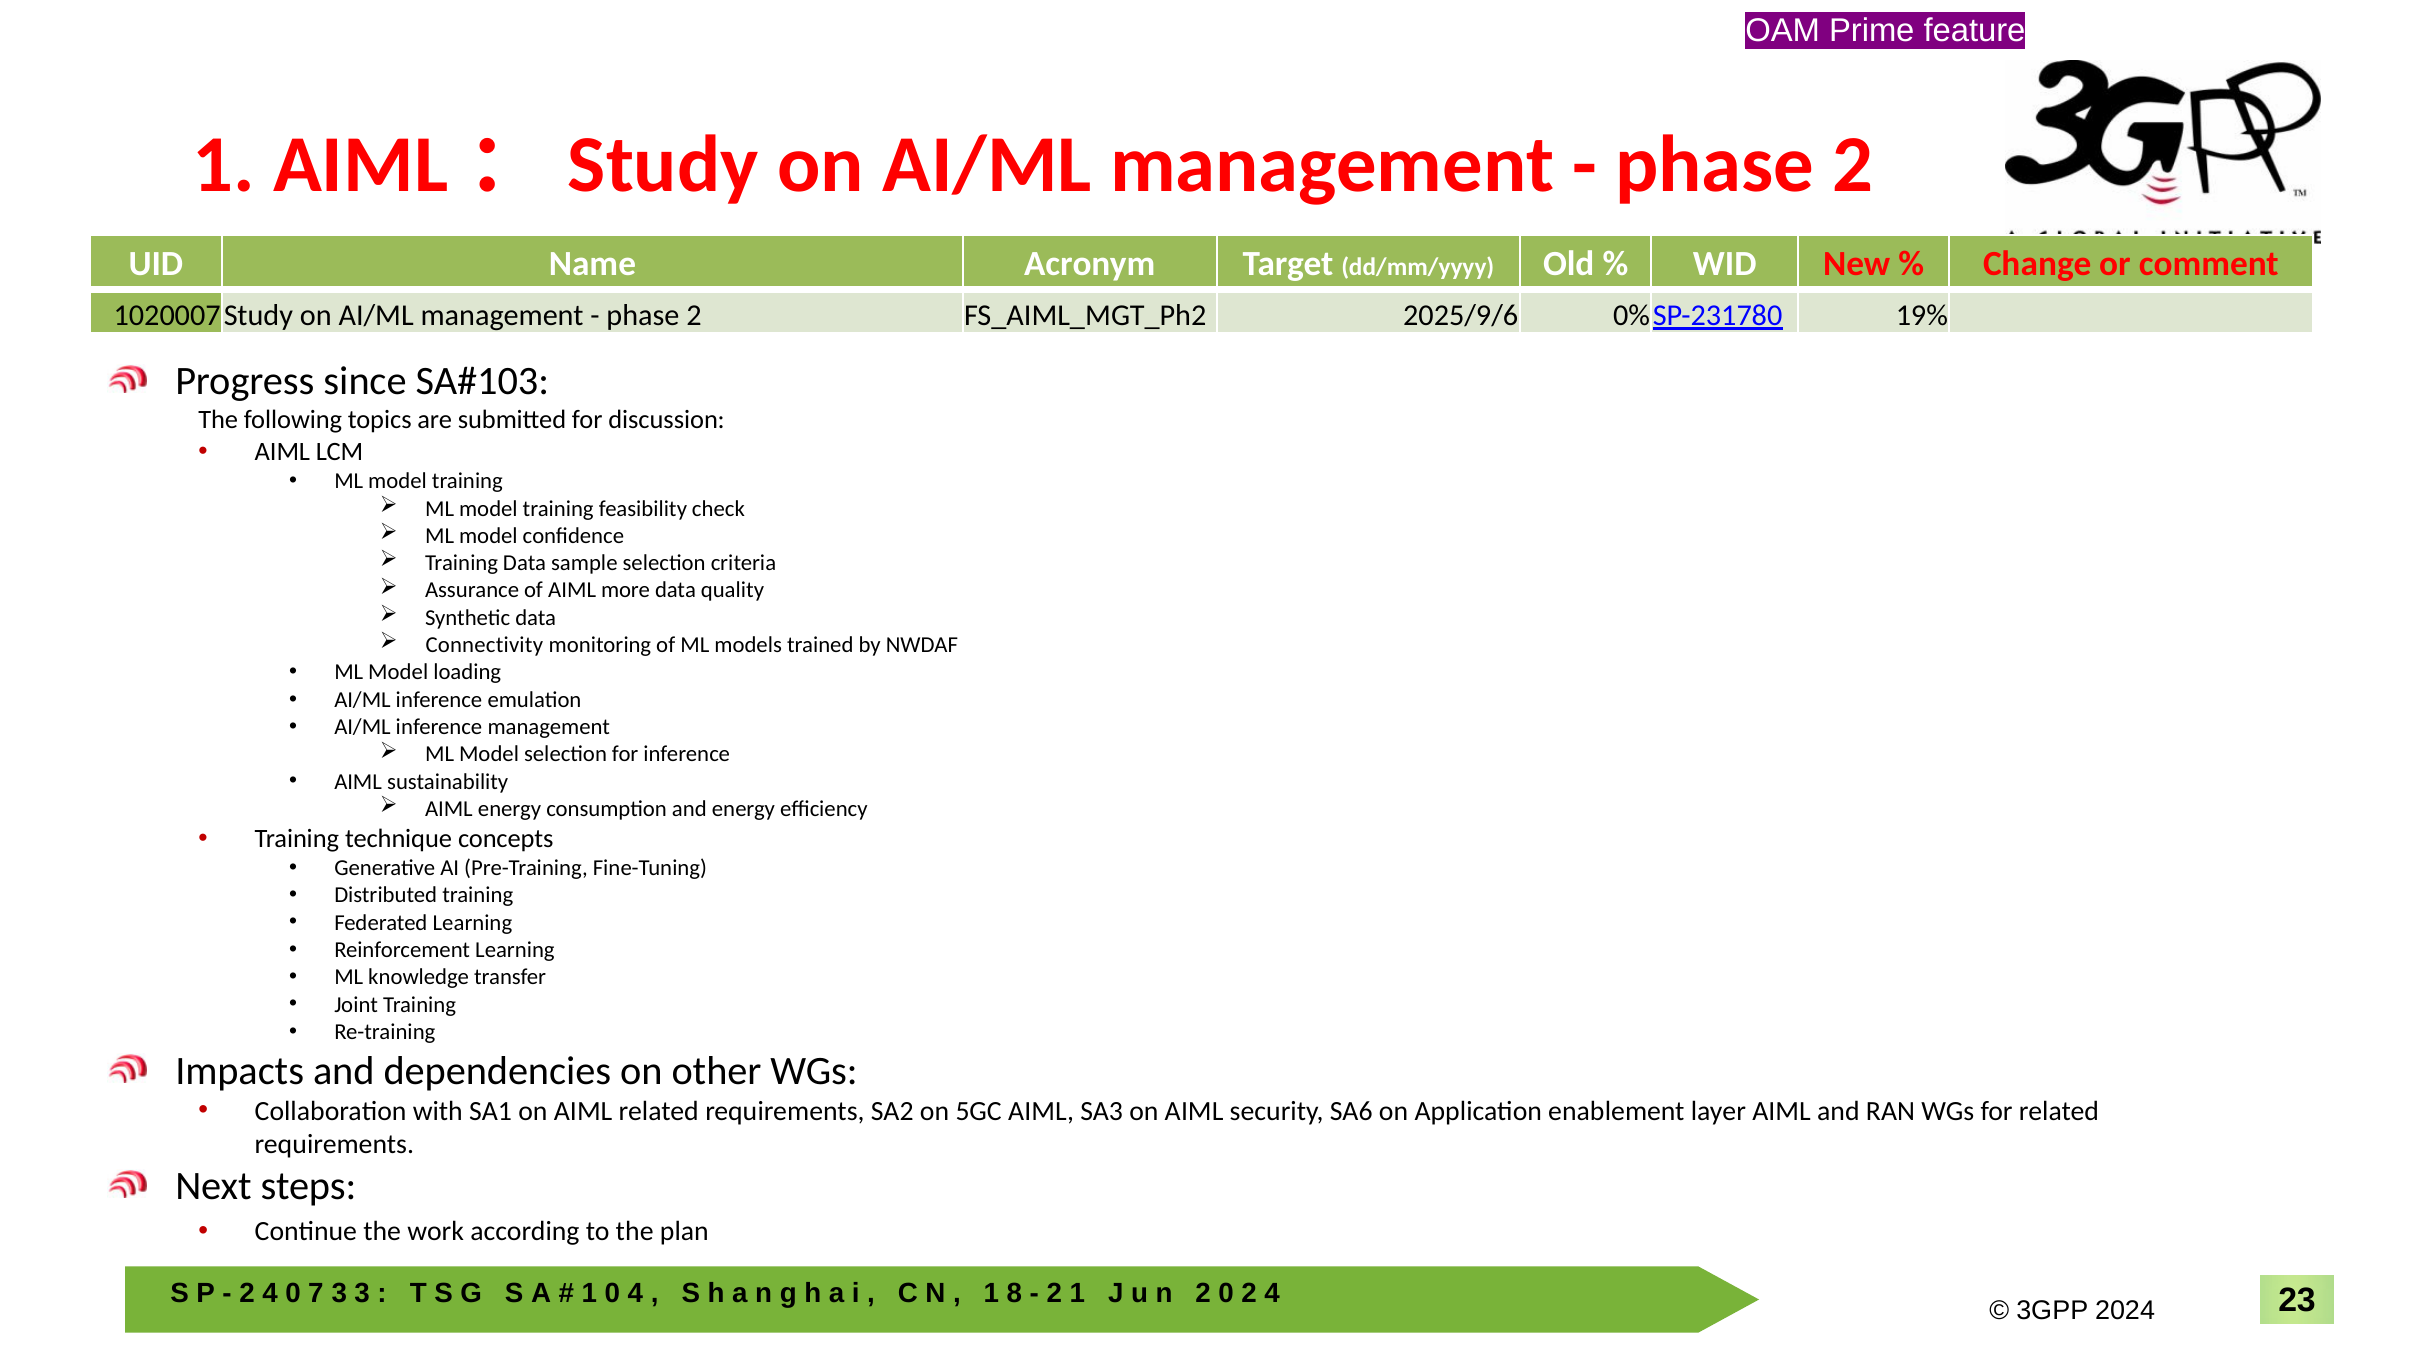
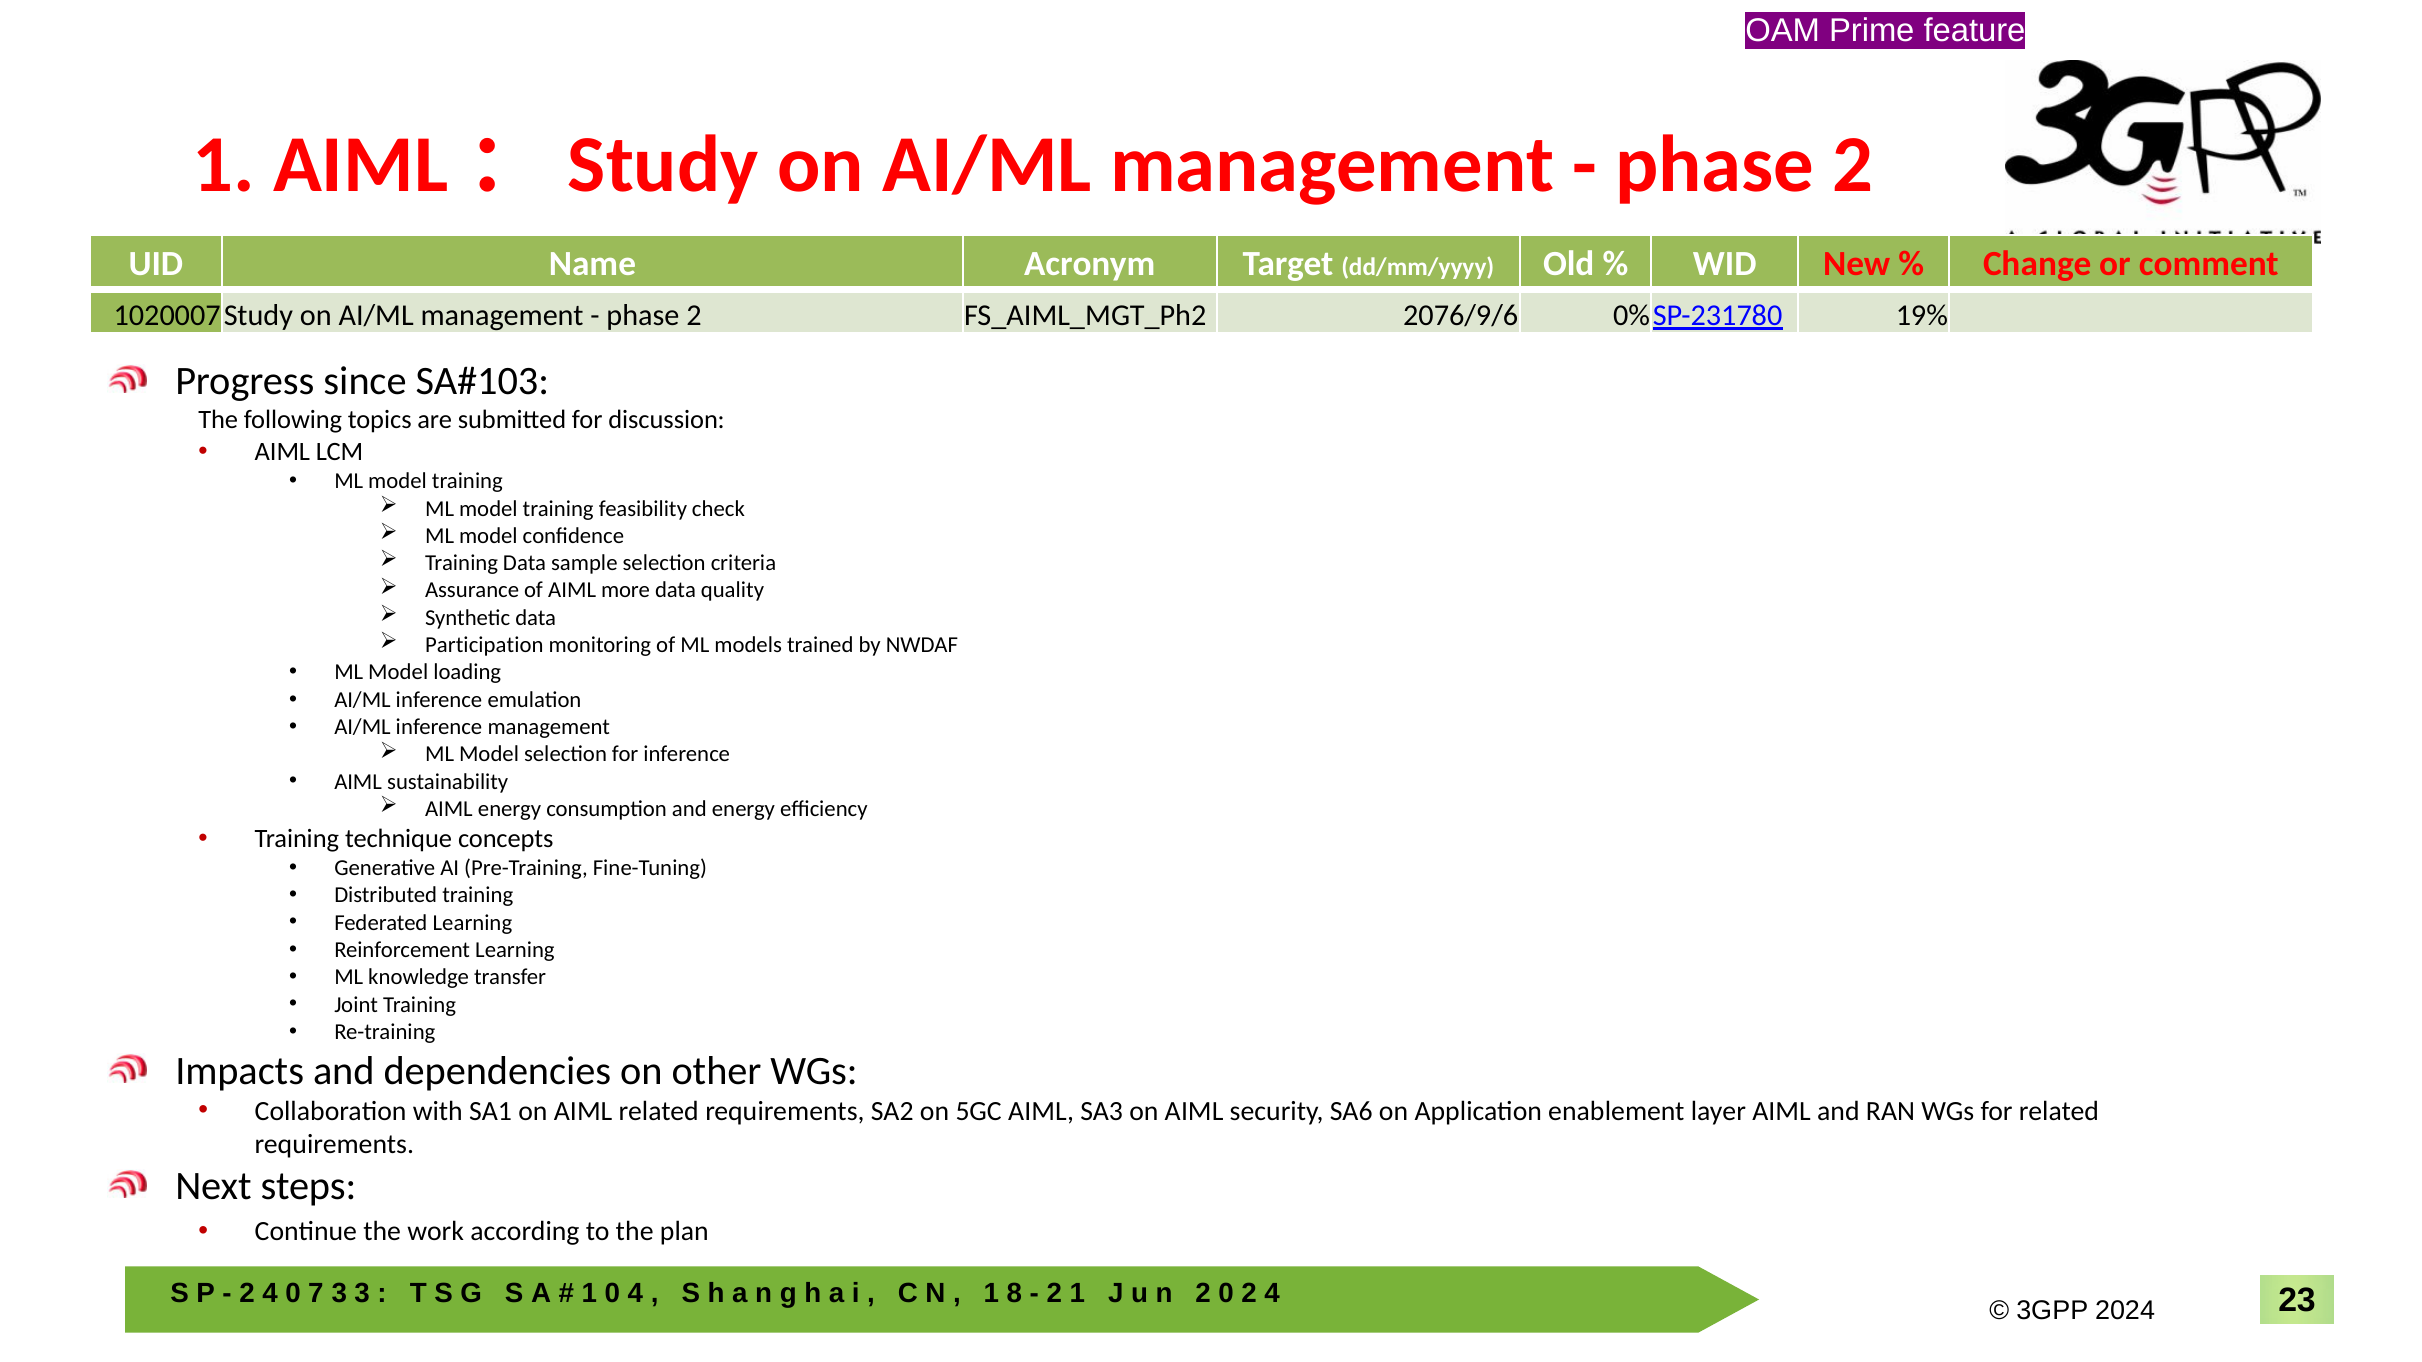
2025/9/6: 2025/9/6 -> 2076/9/6
Connectivity: Connectivity -> Participation
